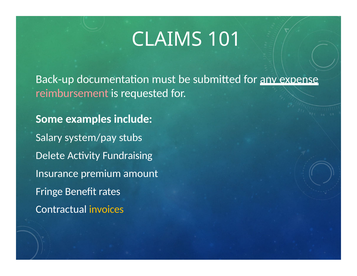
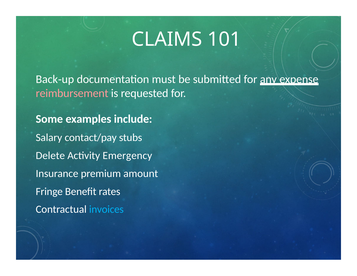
system/pay: system/pay -> contact/pay
Fundraising: Fundraising -> Emergency
invoices colour: yellow -> light blue
